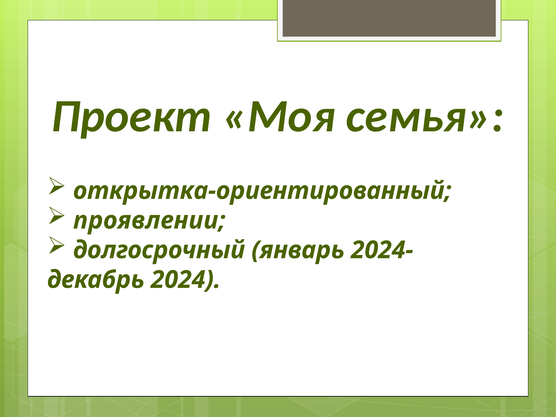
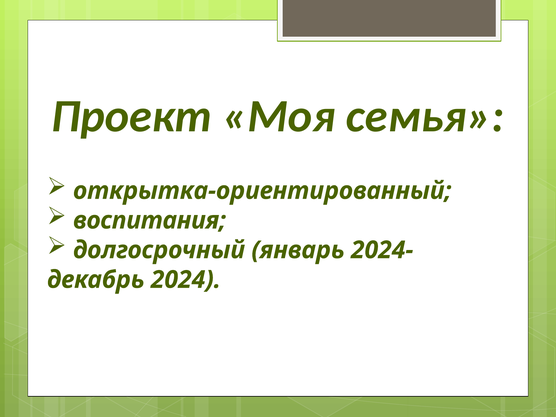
проявлении: проявлении -> воспитания
